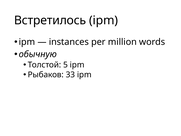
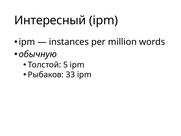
Встретилось: Встретилось -> Интересный
